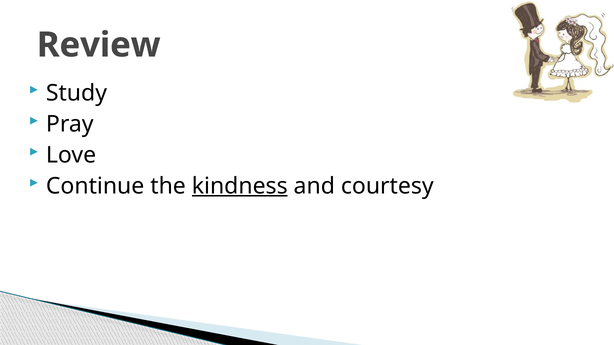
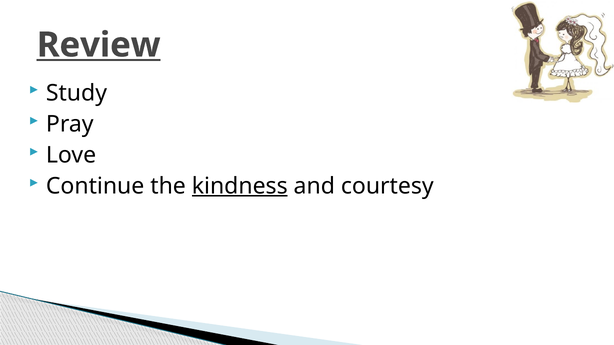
Review underline: none -> present
